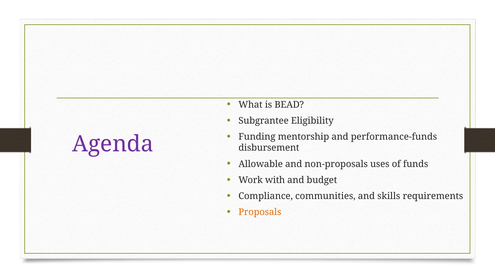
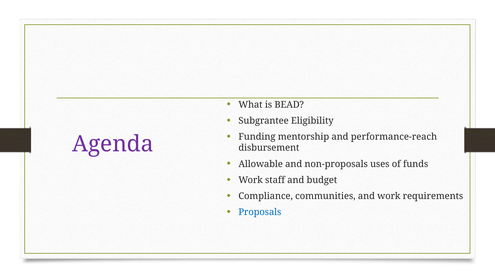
performance-funds: performance-funds -> performance-reach
with: with -> staff
and skills: skills -> work
Proposals colour: orange -> blue
